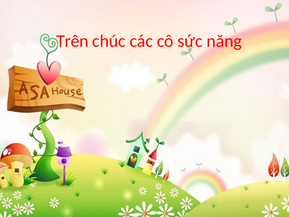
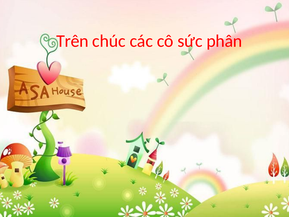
năng: năng -> phân
